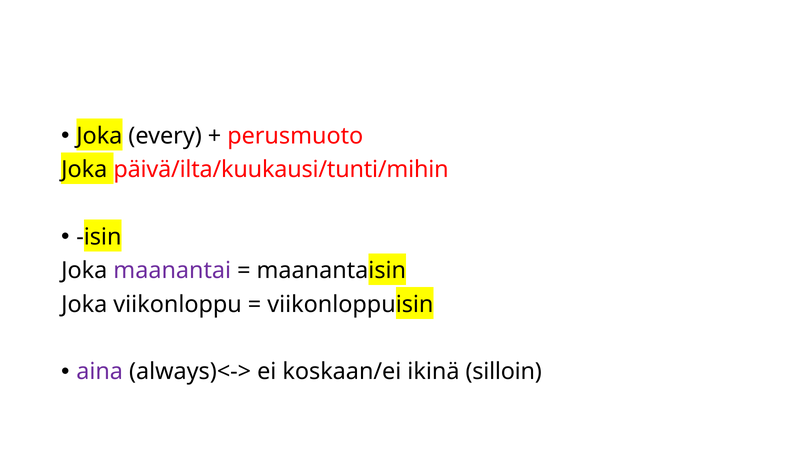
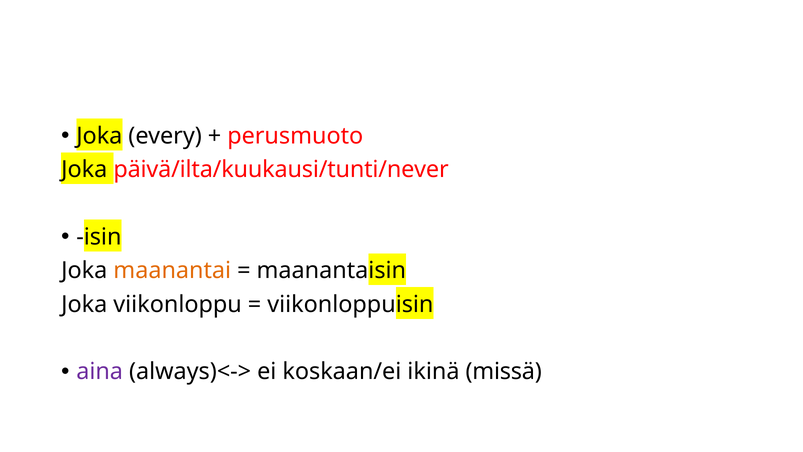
päivä/ilta/kuukausi/tunti/mihin: päivä/ilta/kuukausi/tunti/mihin -> päivä/ilta/kuukausi/tunti/never
maanantai colour: purple -> orange
silloin: silloin -> missä
